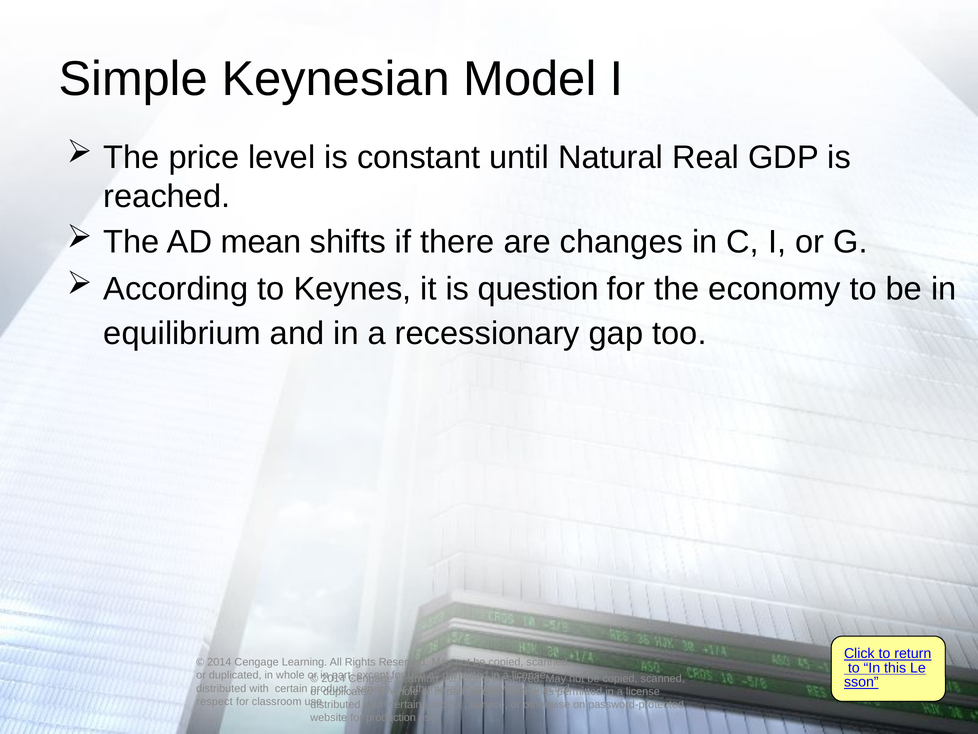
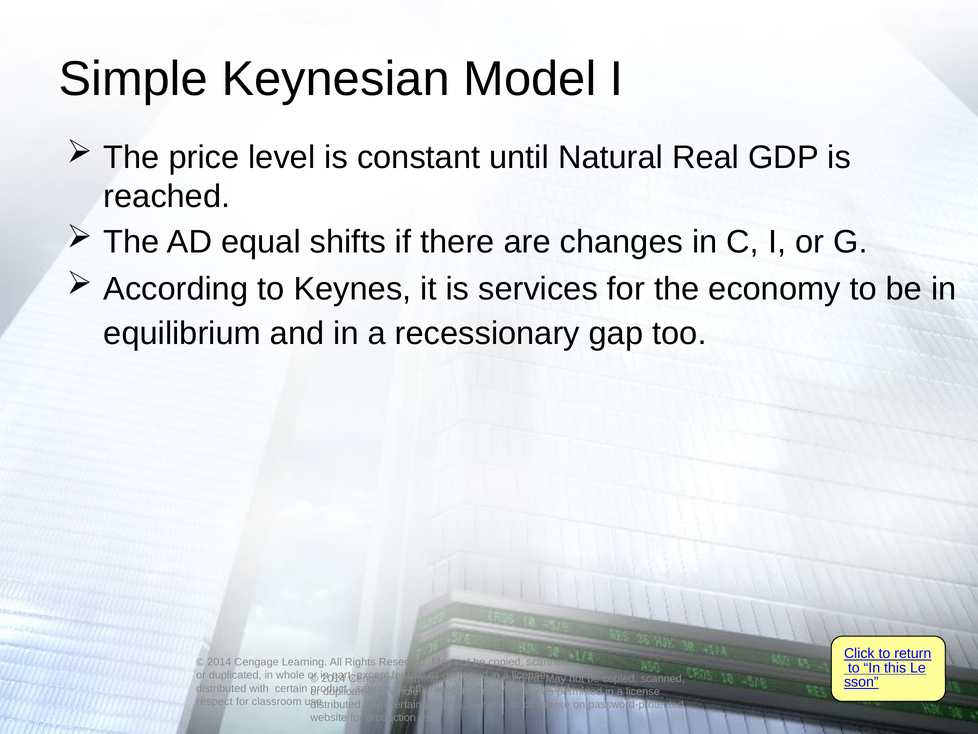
mean: mean -> equal
question: question -> services
